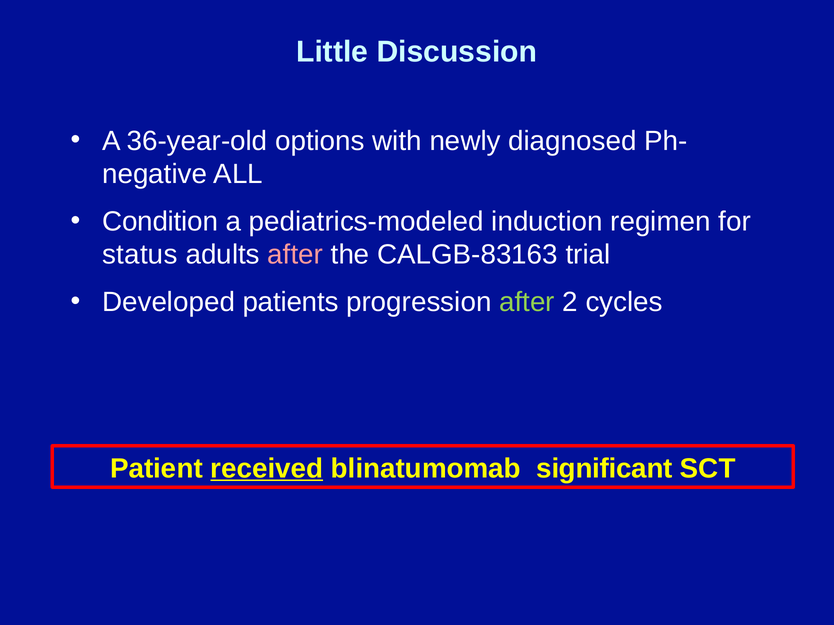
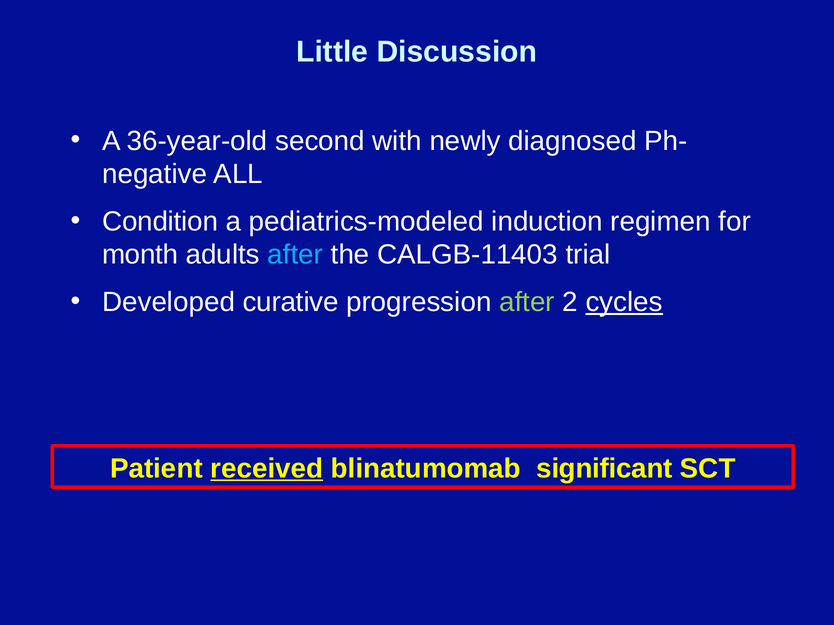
options: options -> second
status: status -> month
after at (295, 255) colour: pink -> light blue
CALGB-83163: CALGB-83163 -> CALGB-11403
patients: patients -> curative
cycles underline: none -> present
